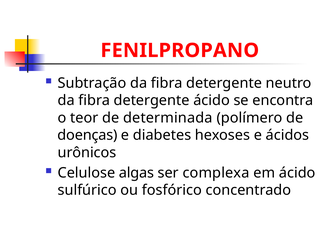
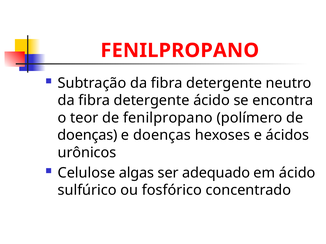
de determinada: determinada -> fenilpropano
e diabetes: diabetes -> doenças
complexa: complexa -> adequado
